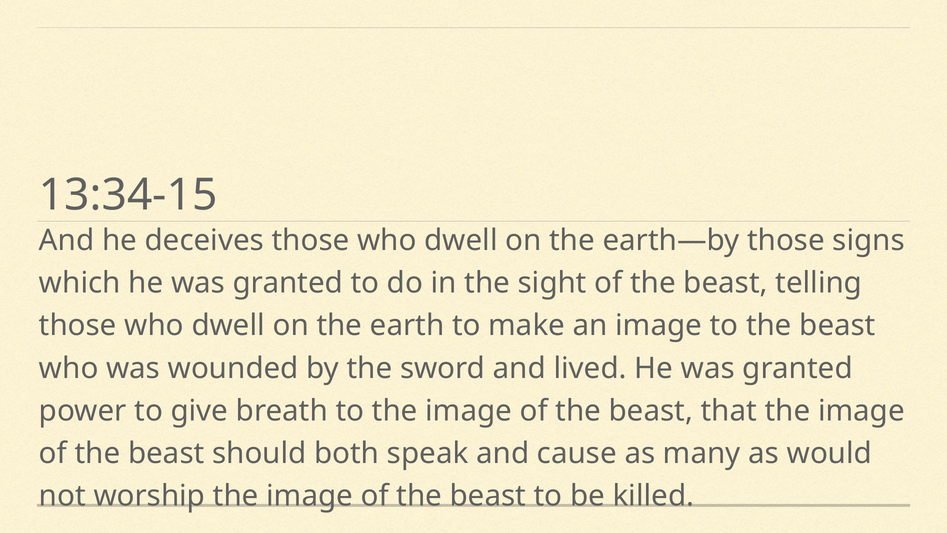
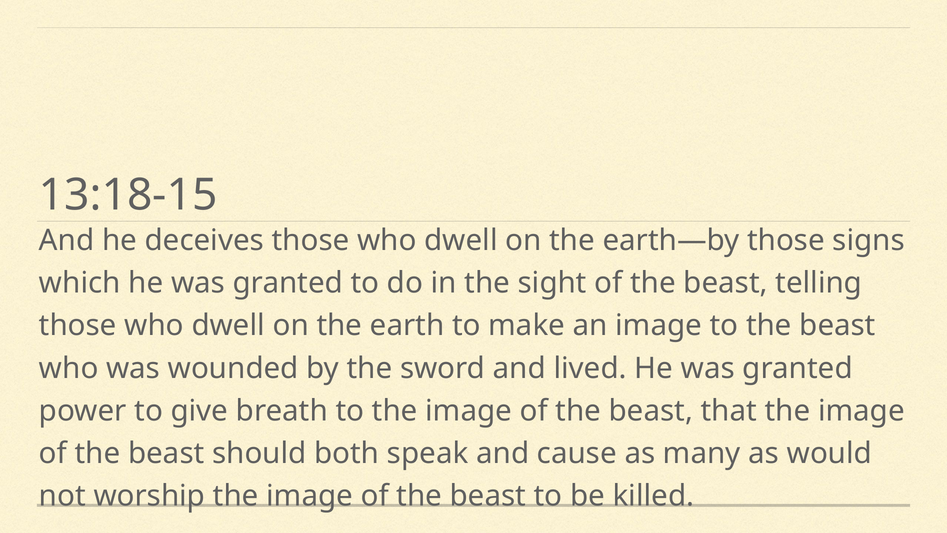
13:34-15: 13:34-15 -> 13:18-15
